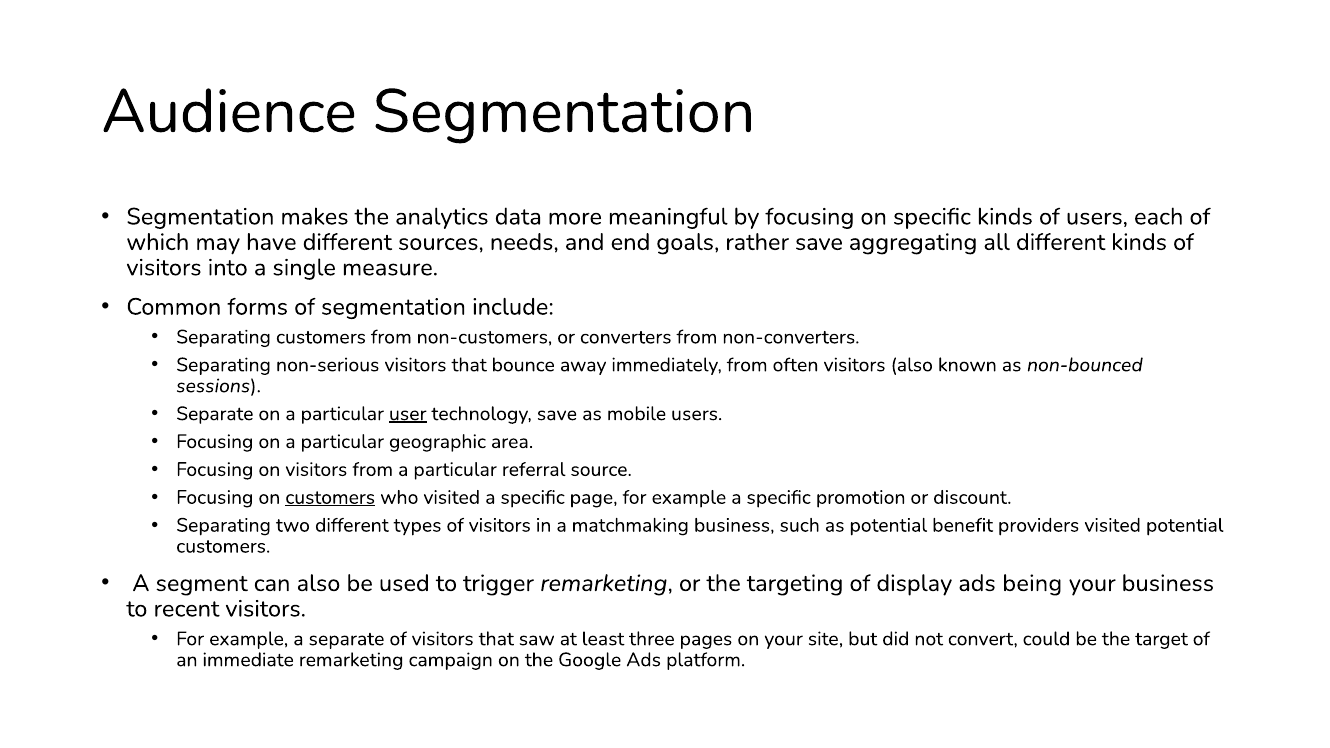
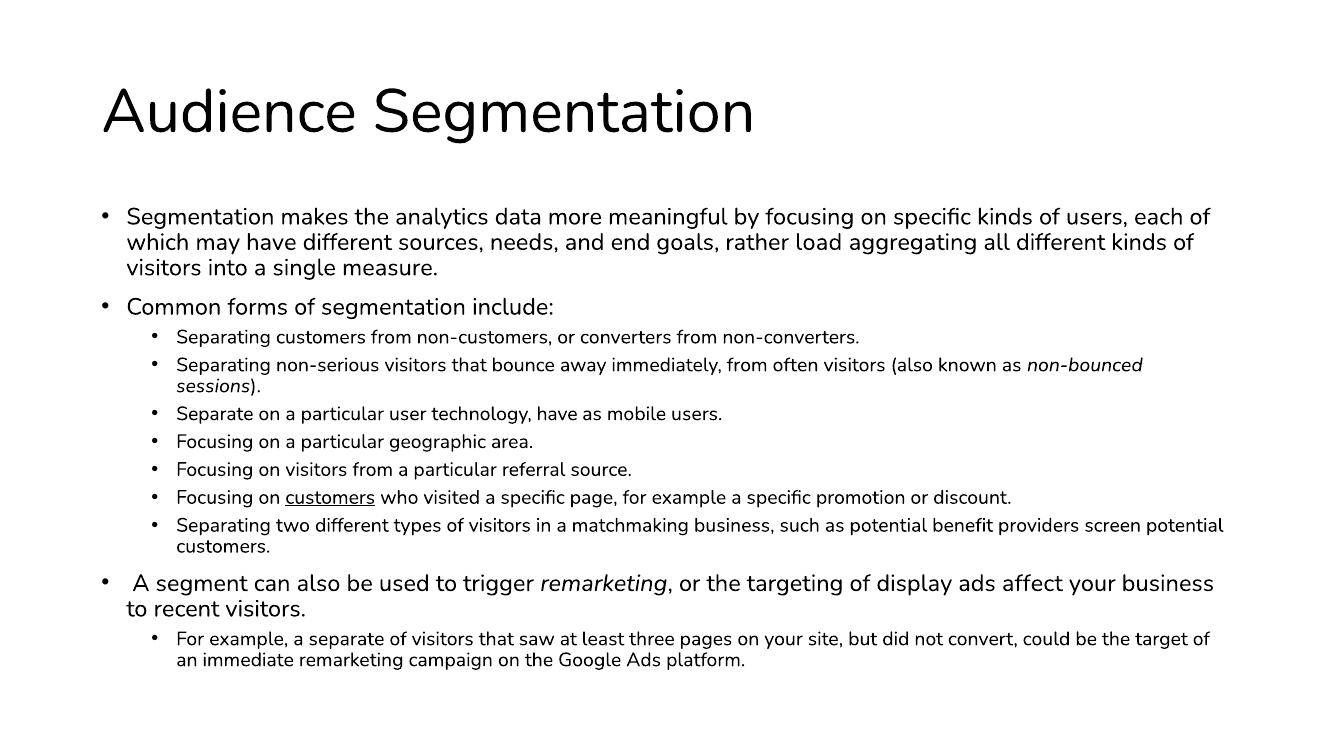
rather save: save -> load
user underline: present -> none
technology save: save -> have
providers visited: visited -> screen
being: being -> affect
